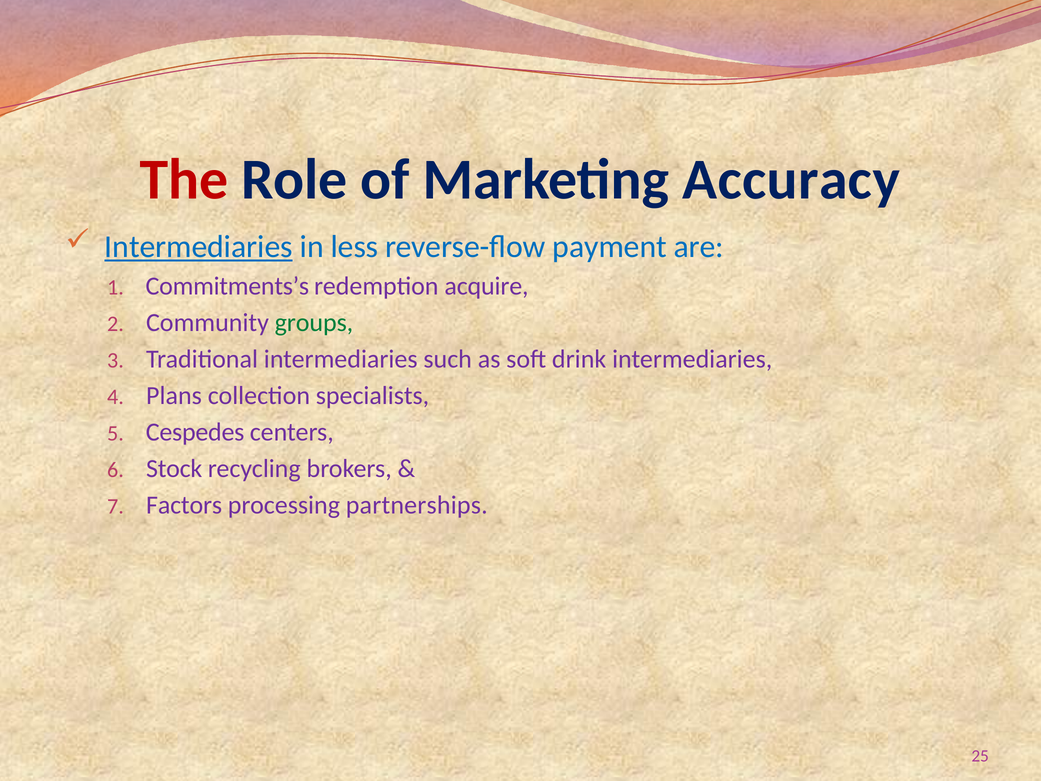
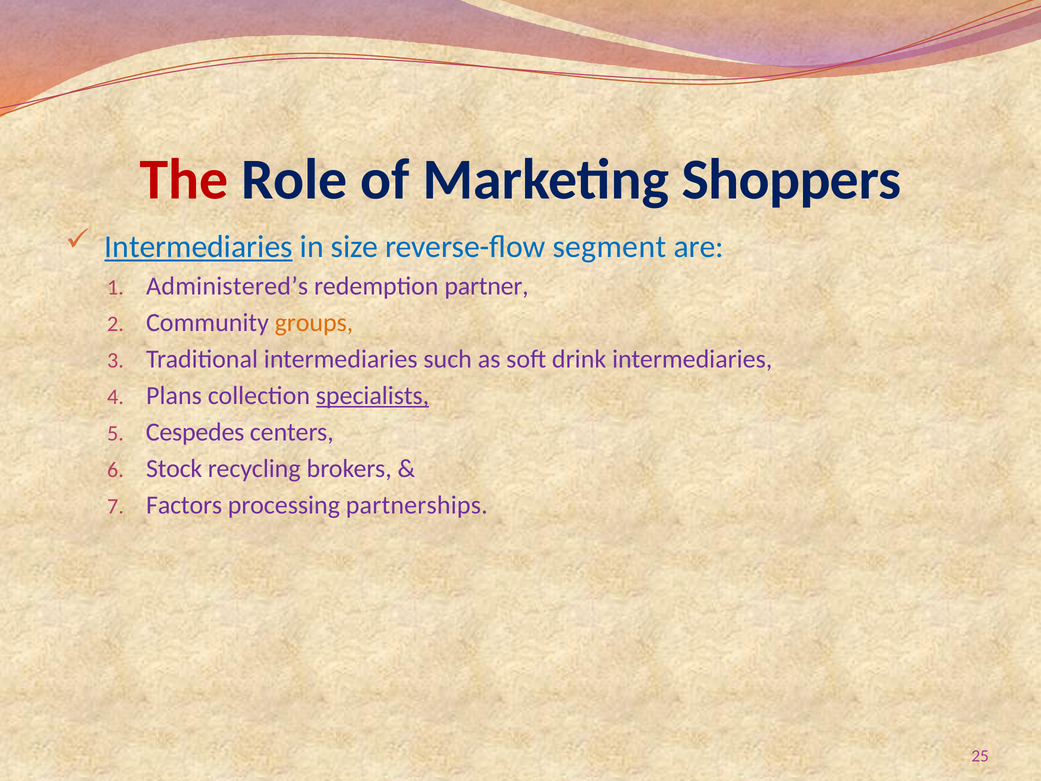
Accuracy: Accuracy -> Shoppers
less: less -> size
payment: payment -> segment
Commitments’s: Commitments’s -> Administered’s
acquire: acquire -> partner
groups colour: green -> orange
specialists underline: none -> present
